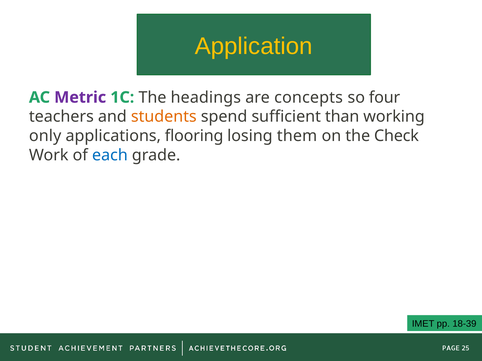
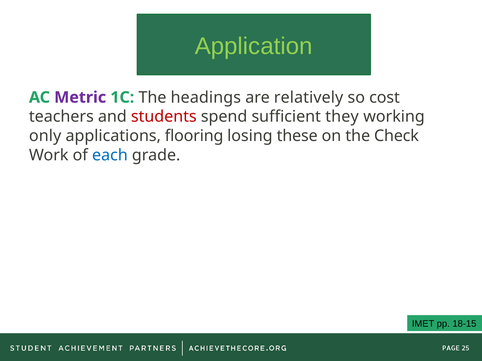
Application colour: yellow -> light green
concepts: concepts -> relatively
four: four -> cost
students colour: orange -> red
than: than -> they
them: them -> these
18-39: 18-39 -> 18-15
